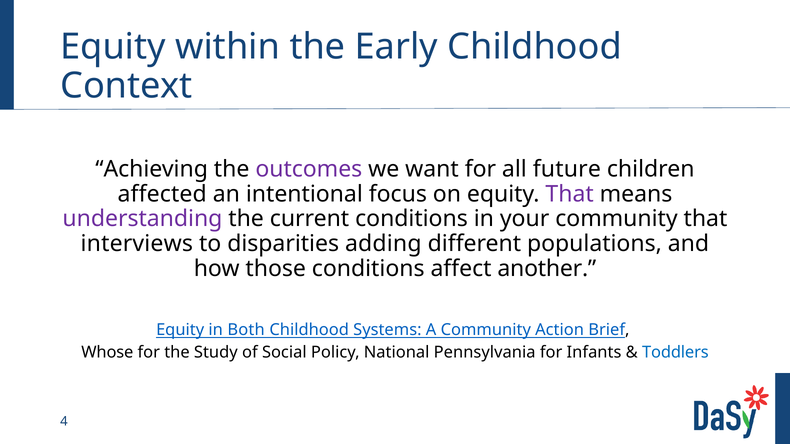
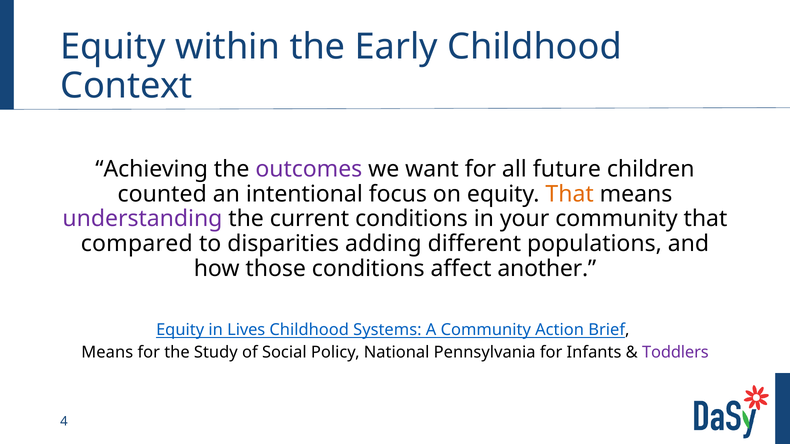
affected: affected -> counted
That at (570, 194) colour: purple -> orange
interviews: interviews -> compared
Both: Both -> Lives
Whose at (107, 353): Whose -> Means
Toddlers colour: blue -> purple
